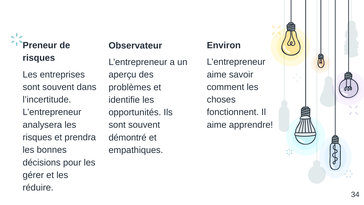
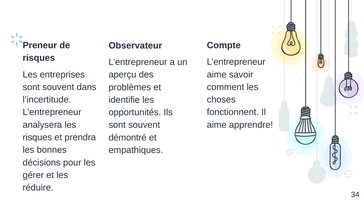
Environ: Environ -> Compte
